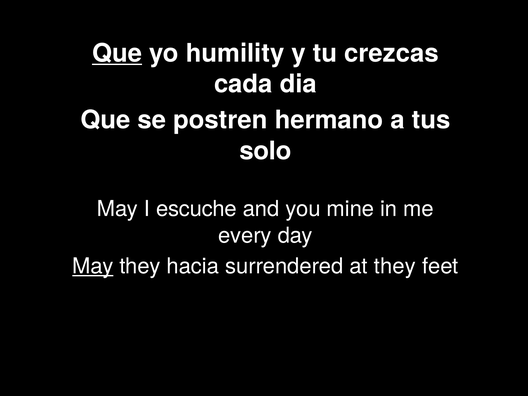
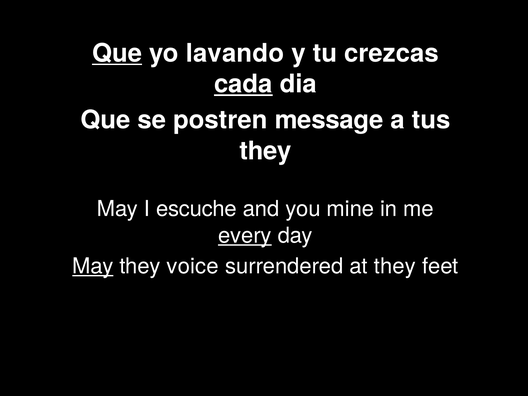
humility: humility -> lavando
cada underline: none -> present
hermano: hermano -> message
solo at (266, 151): solo -> they
every underline: none -> present
hacia: hacia -> voice
